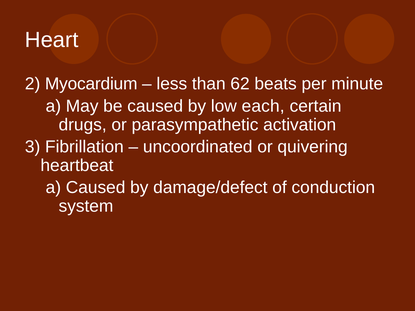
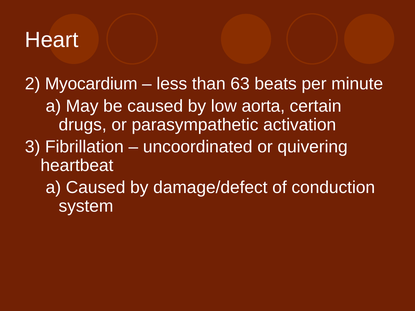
62: 62 -> 63
each: each -> aorta
